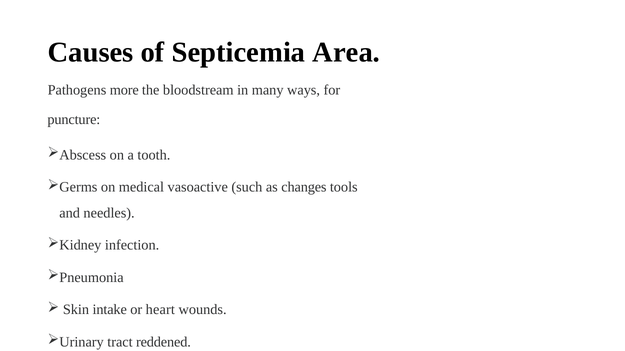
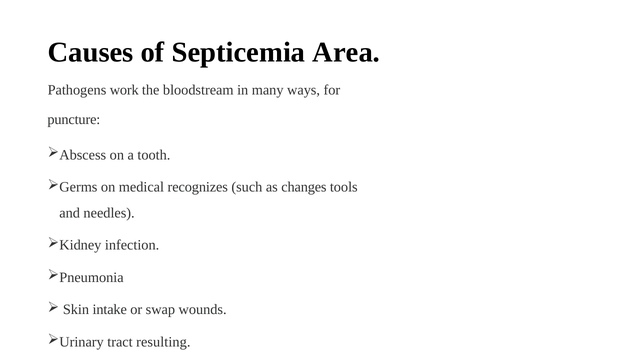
more: more -> work
vasoactive: vasoactive -> recognizes
heart: heart -> swap
reddened: reddened -> resulting
